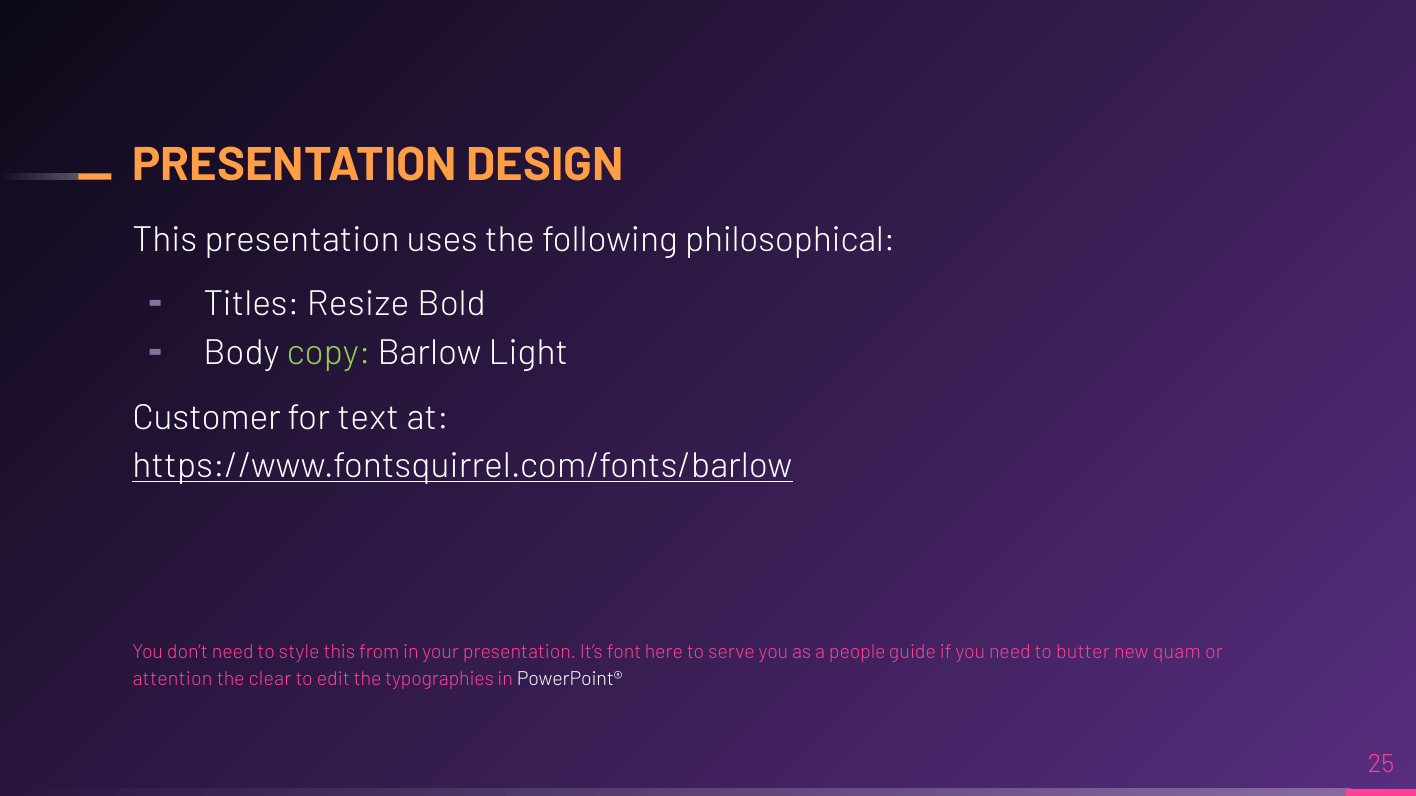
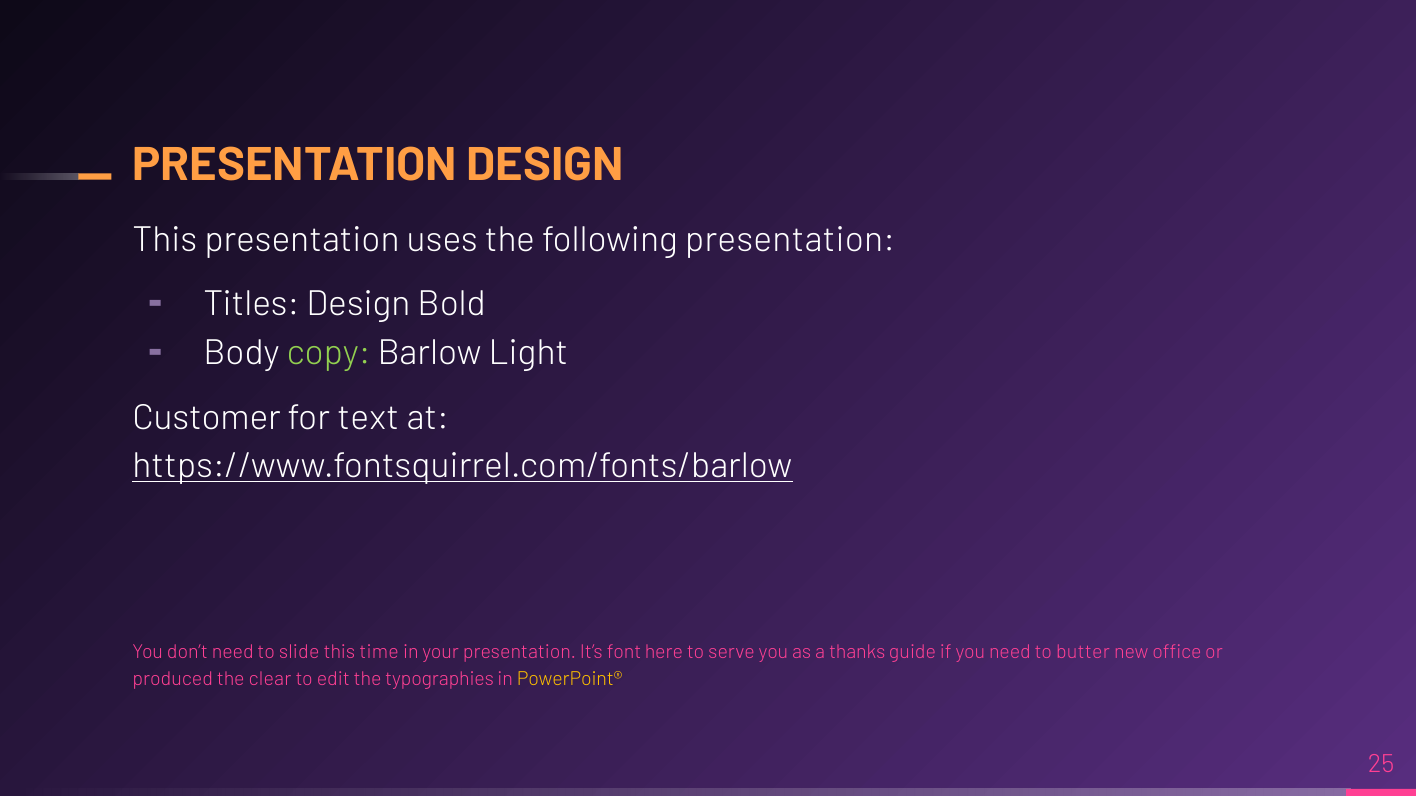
following philosophical: philosophical -> presentation
Titles Resize: Resize -> Design
style: style -> slide
from: from -> time
people: people -> thanks
quam: quam -> office
attention: attention -> produced
PowerPoint® colour: white -> yellow
